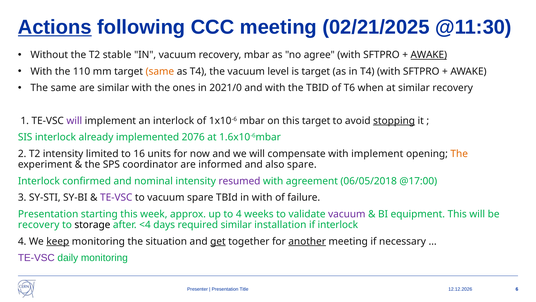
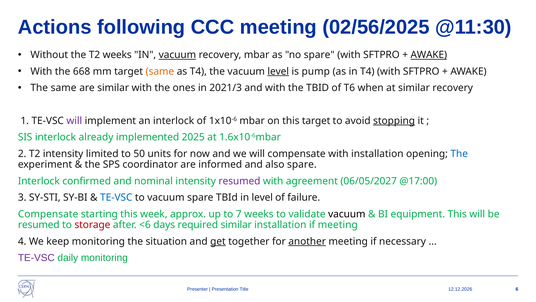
Actions underline: present -> none
02/21/2025: 02/21/2025 -> 02/56/2025
T2 stable: stable -> weeks
vacuum at (177, 55) underline: none -> present
no agree: agree -> spare
110: 110 -> 668
level at (278, 71) underline: none -> present
is target: target -> pump
2021/0: 2021/0 -> 2021/3
2076: 2076 -> 2025
16: 16 -> 50
with implement: implement -> installation
The at (459, 153) colour: orange -> blue
06/05/2018: 06/05/2018 -> 06/05/2027
TE-VSC at (116, 197) colour: purple -> blue
in with: with -> level
Presentation at (48, 214): Presentation -> Compensate
to 4: 4 -> 7
vacuum at (347, 214) colour: purple -> black
recovery at (39, 225): recovery -> resumed
storage colour: black -> red
<4: <4 -> <6
if interlock: interlock -> meeting
keep underline: present -> none
